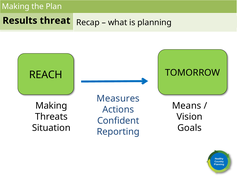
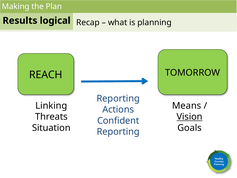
threat: threat -> logical
Measures at (118, 98): Measures -> Reporting
Making at (51, 106): Making -> Linking
Vision underline: none -> present
